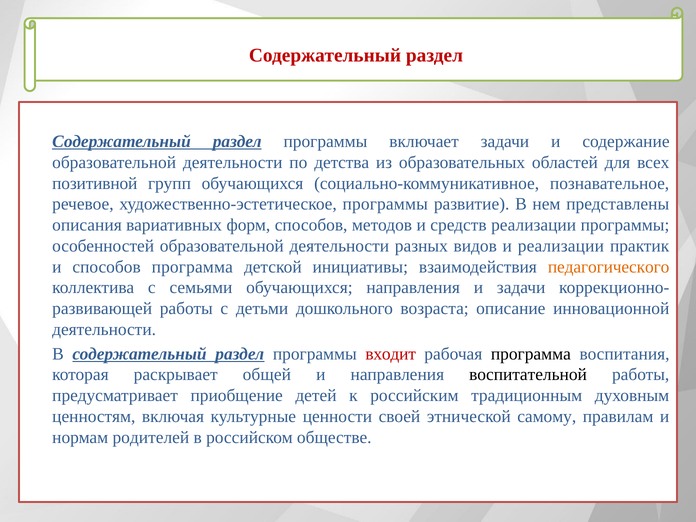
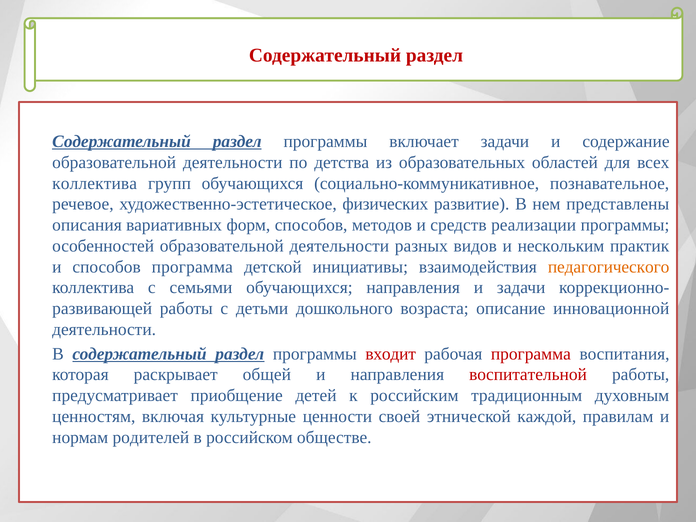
позитивной at (95, 183): позитивной -> коллектива
художественно-эстетическое программы: программы -> физических
и реализации: реализации -> нескольким
программа at (531, 354) colour: black -> red
воспитательной colour: black -> red
самому: самому -> каждой
